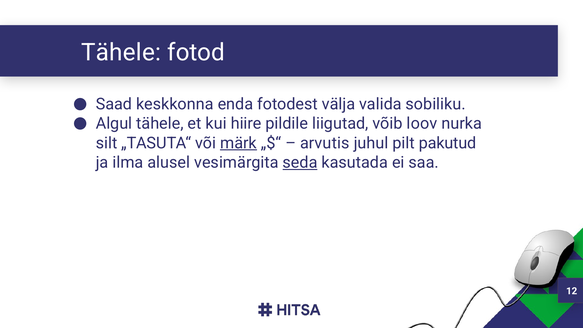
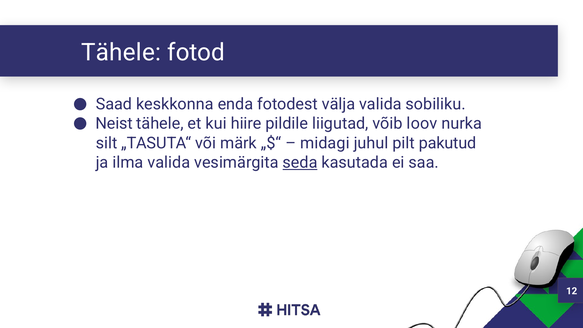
Algul: Algul -> Neist
märk underline: present -> none
arvutis: arvutis -> midagi
ilma alusel: alusel -> valida
